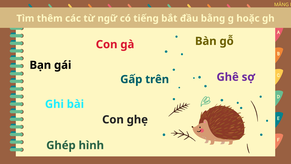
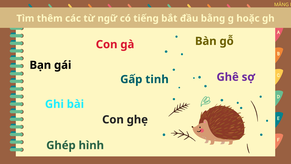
trên: trên -> tinh
